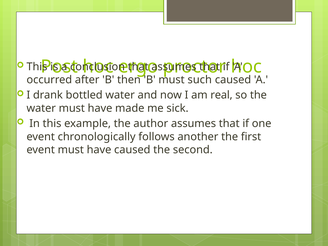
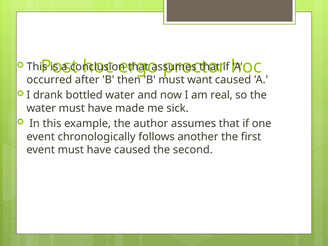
such: such -> want
